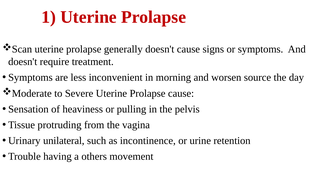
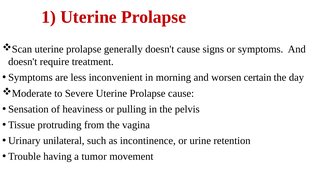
source: source -> certain
others: others -> tumor
